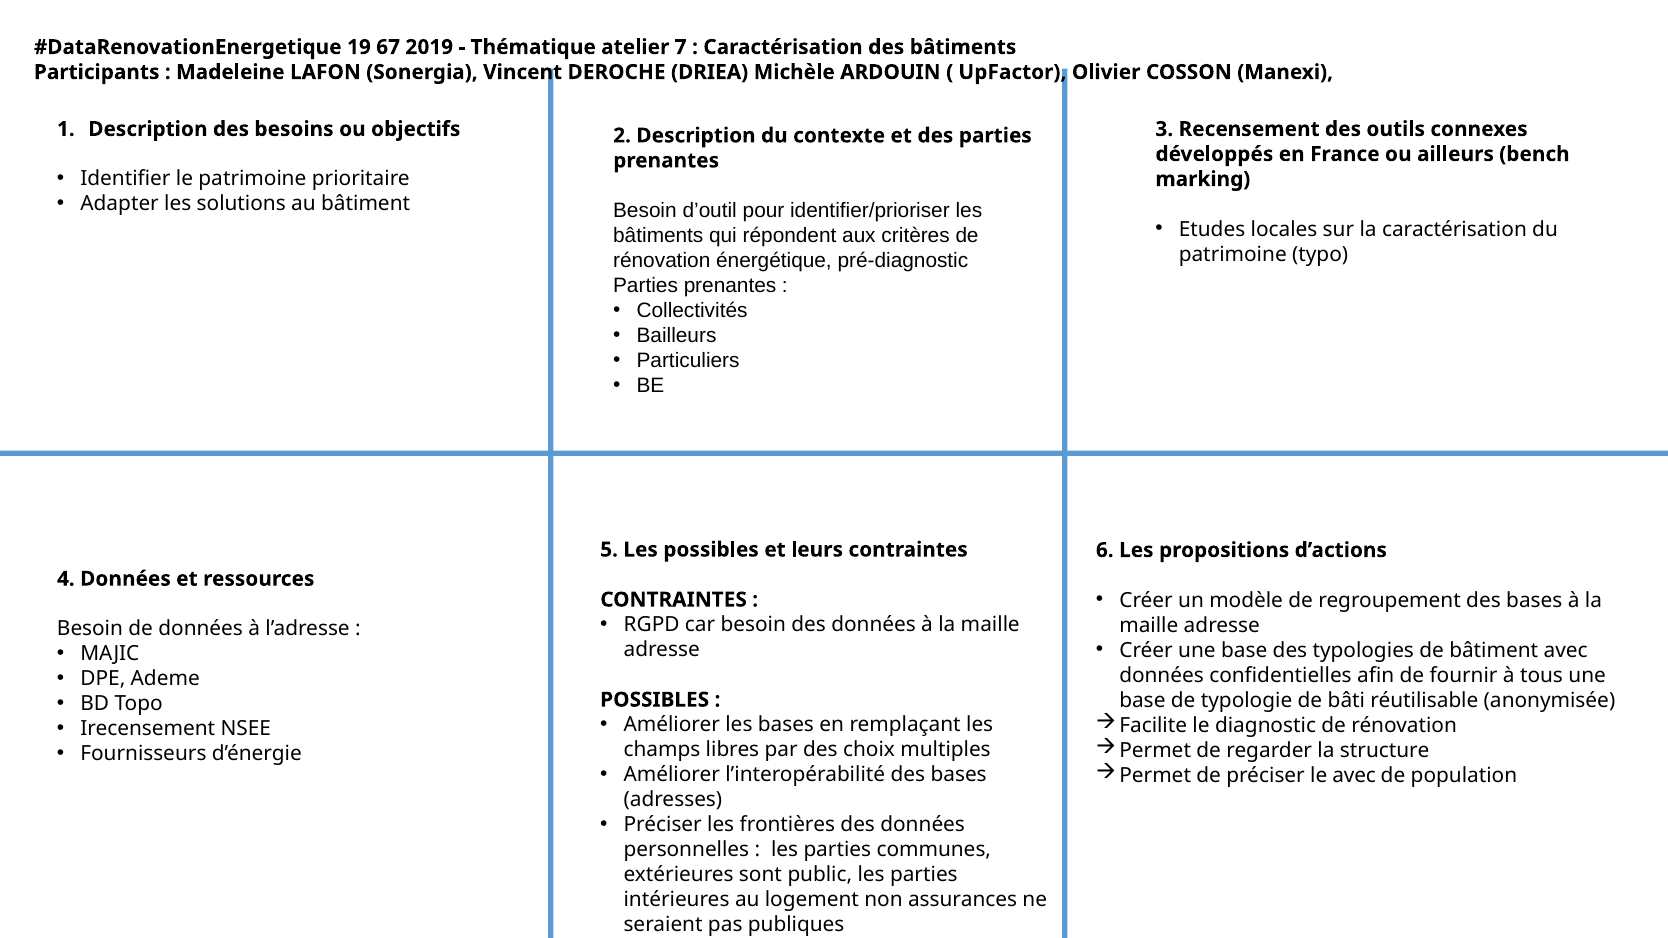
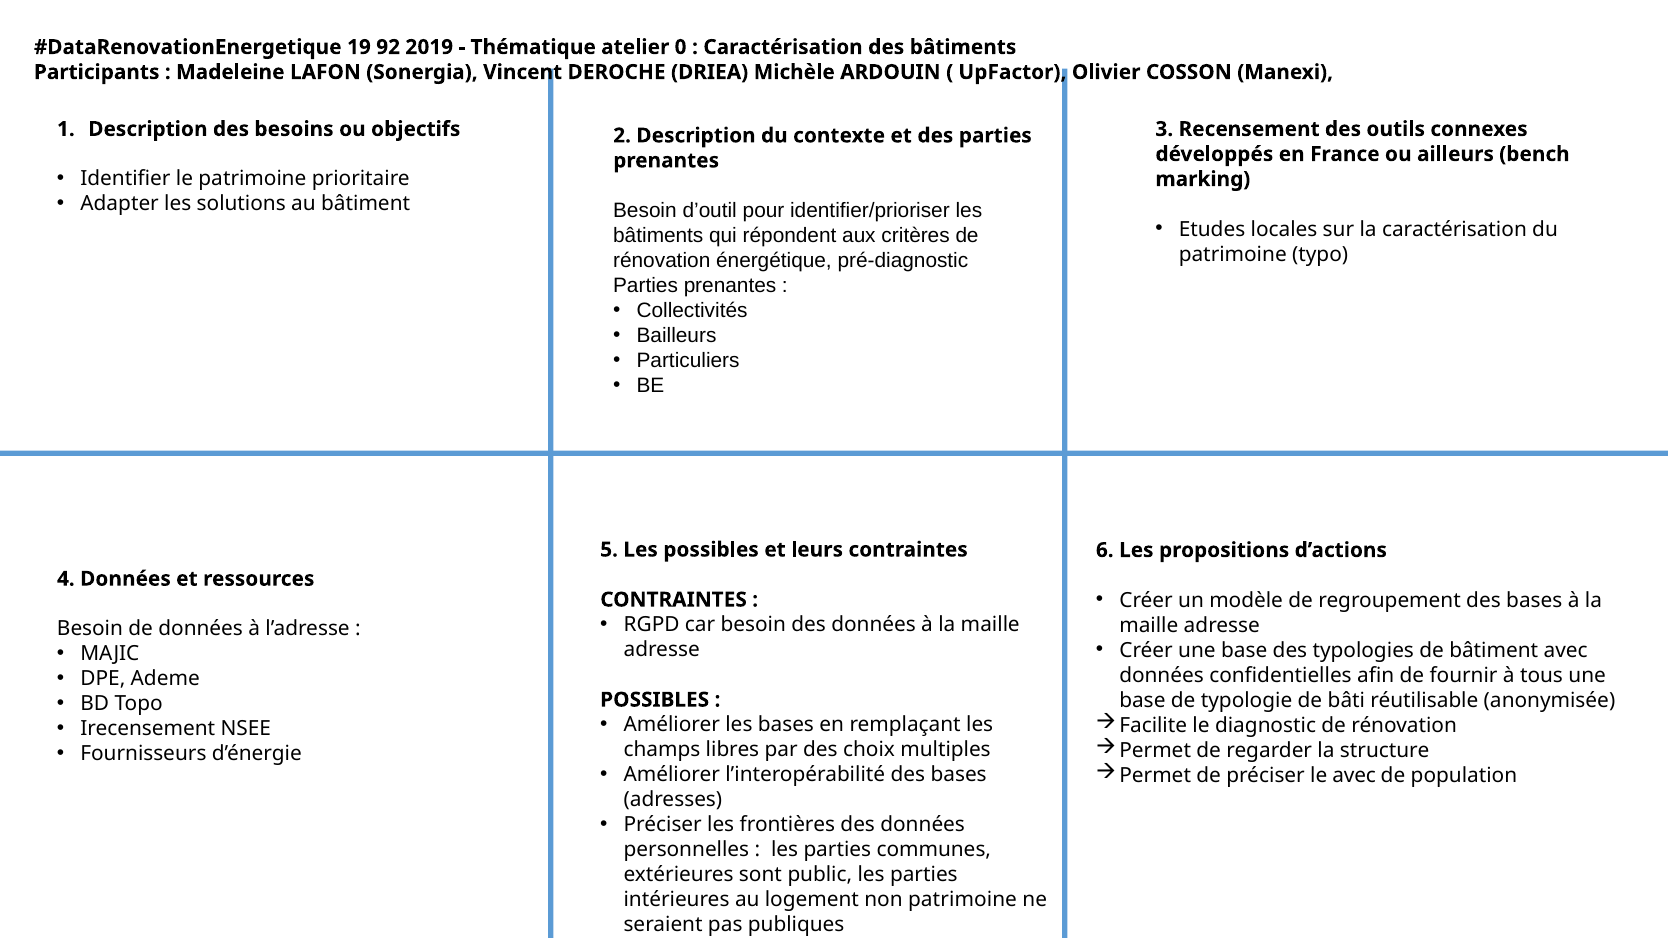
67: 67 -> 92
7: 7 -> 0
non assurances: assurances -> patrimoine
